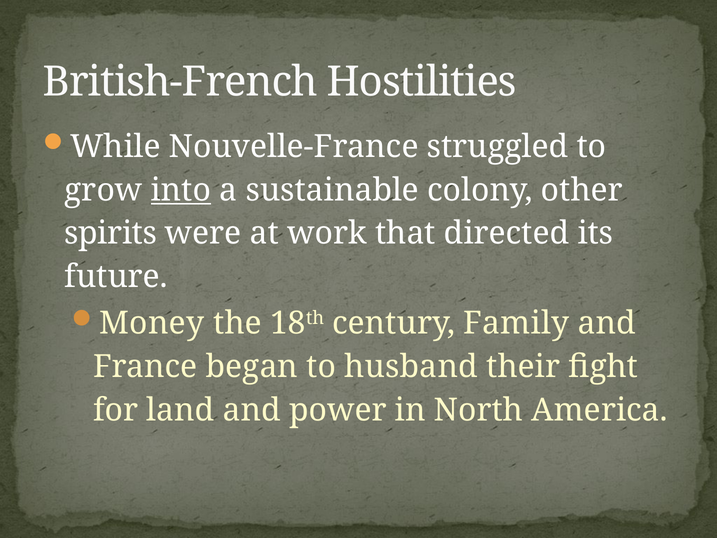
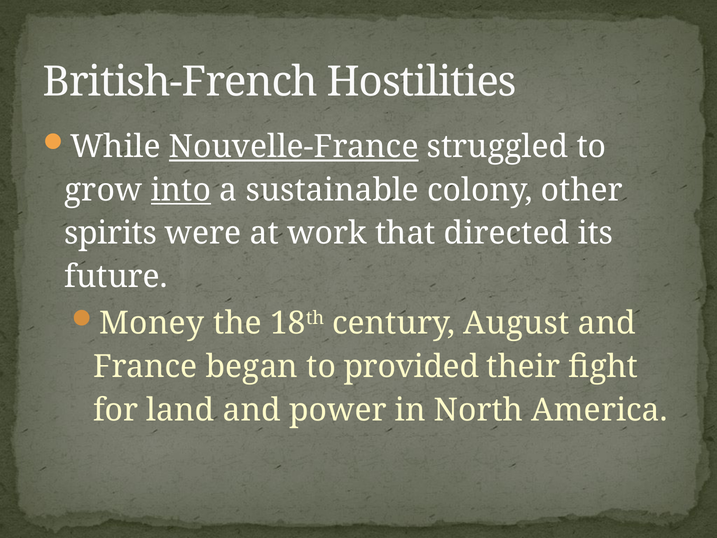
Nouvelle-France underline: none -> present
Family: Family -> August
husband: husband -> provided
